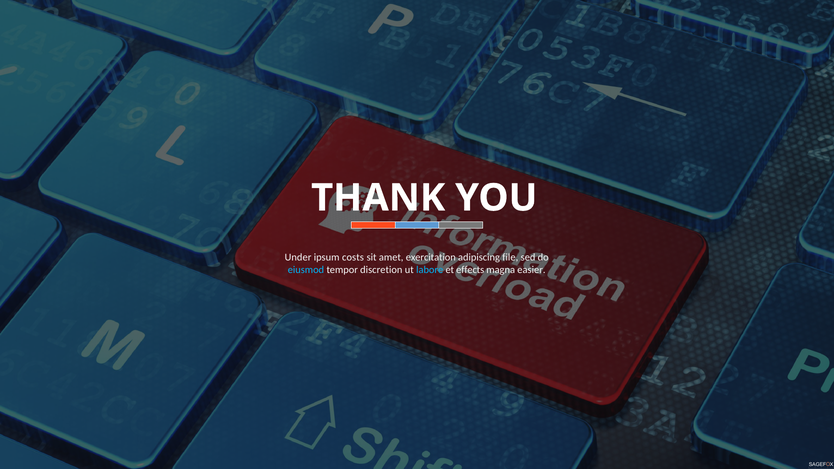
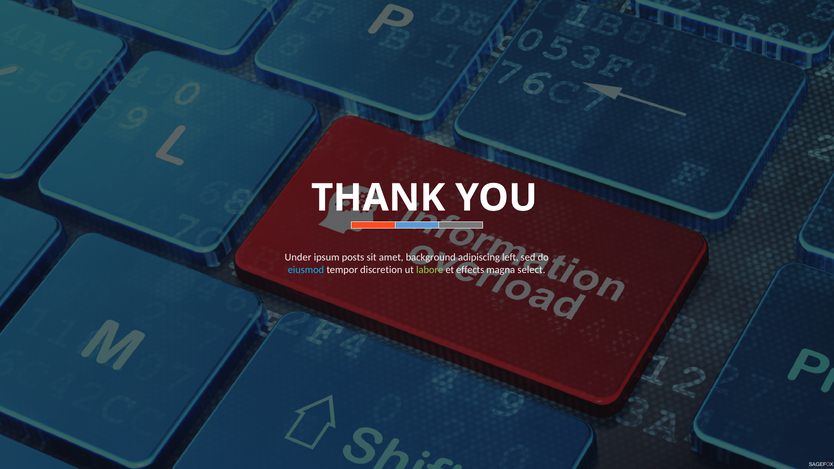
costs: costs -> posts
exercitation: exercitation -> background
file: file -> left
labore colour: light blue -> light green
easier: easier -> select
